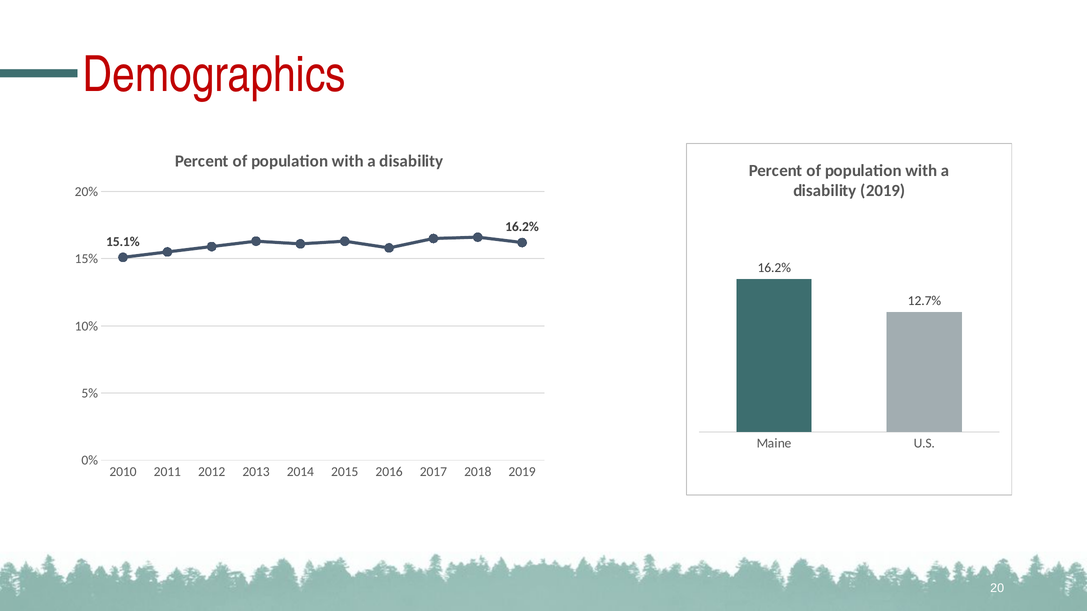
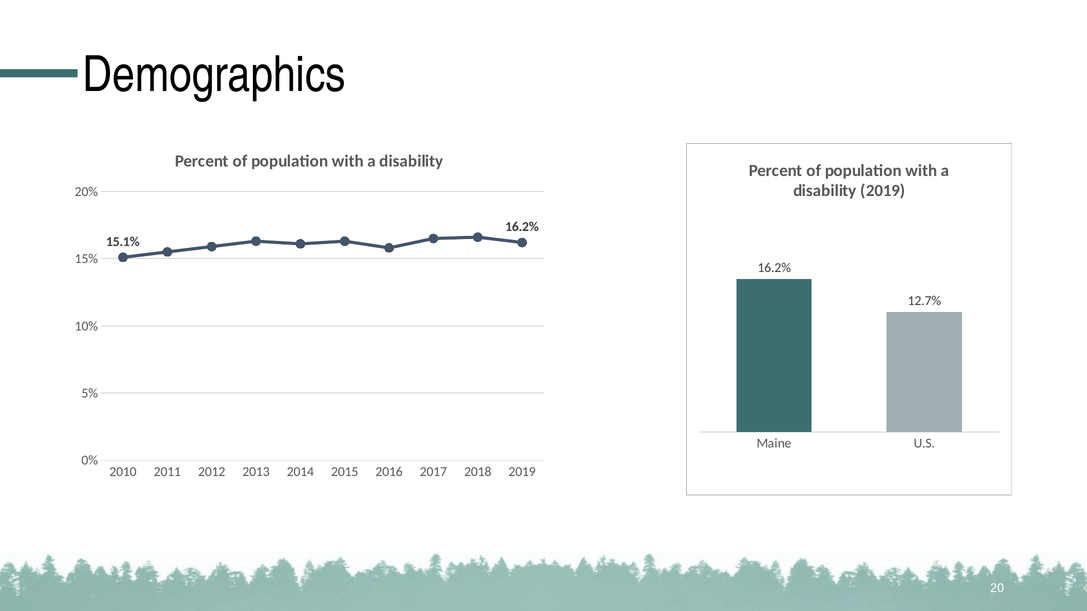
Demographics colour: red -> black
